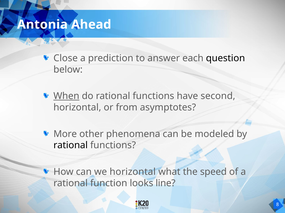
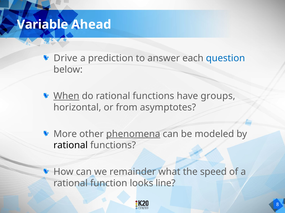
Antonia: Antonia -> Variable
Close: Close -> Drive
question colour: black -> blue
second: second -> groups
phenomena underline: none -> present
we horizontal: horizontal -> remainder
